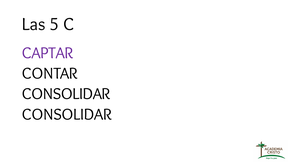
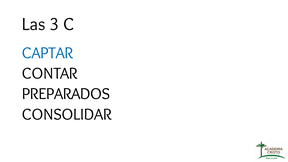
5: 5 -> 3
CAPTAR colour: purple -> blue
CONSOLIDAR at (66, 94): CONSOLIDAR -> PREPARADOS
